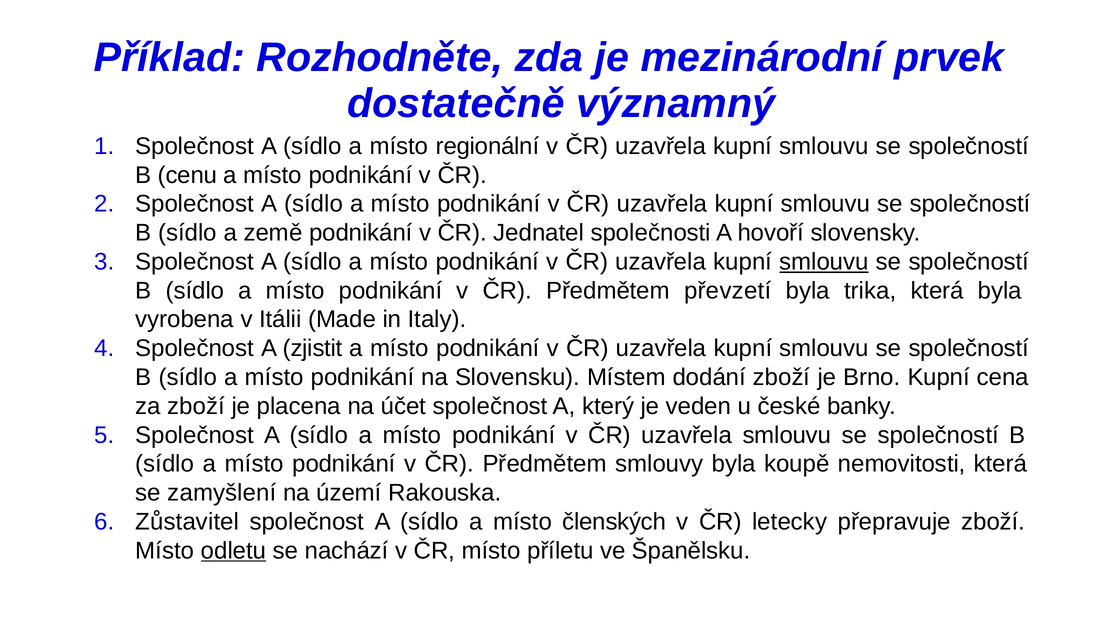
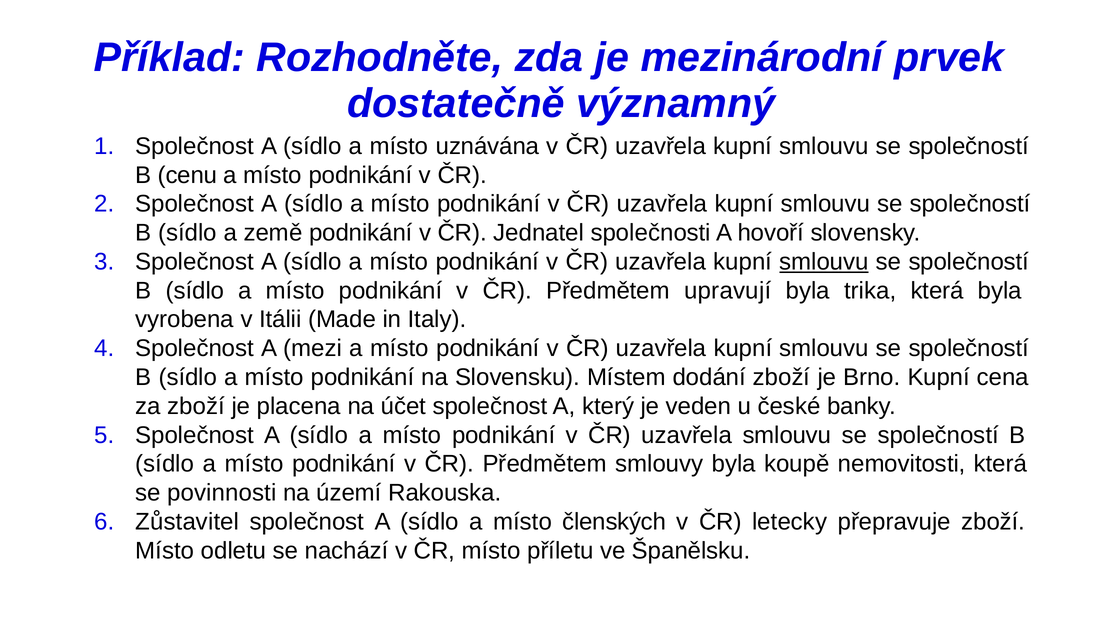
regionální: regionální -> uznávána
převzetí: převzetí -> upravují
zjistit: zjistit -> mezi
zamyšlení: zamyšlení -> povinnosti
odletu underline: present -> none
